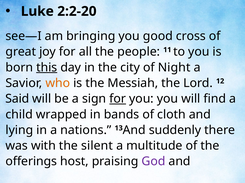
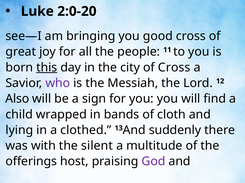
2:2-20: 2:2-20 -> 2:0-20
of Night: Night -> Cross
who colour: orange -> purple
Said: Said -> Also
for at (118, 99) underline: present -> none
nations: nations -> clothed
